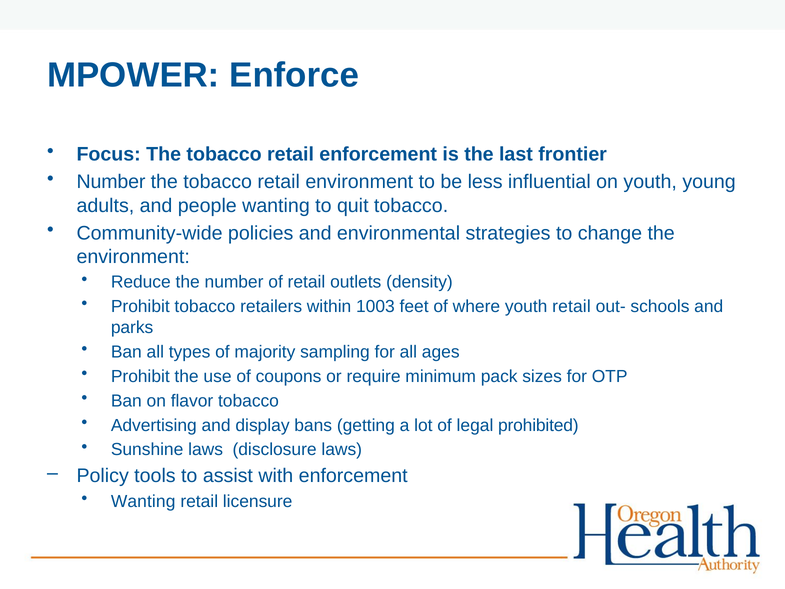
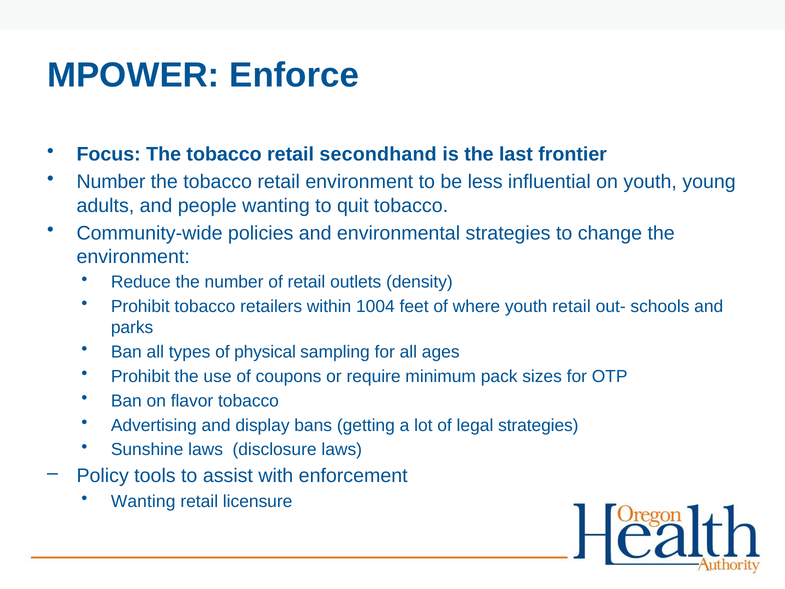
retail enforcement: enforcement -> secondhand
1003: 1003 -> 1004
majority: majority -> physical
legal prohibited: prohibited -> strategies
